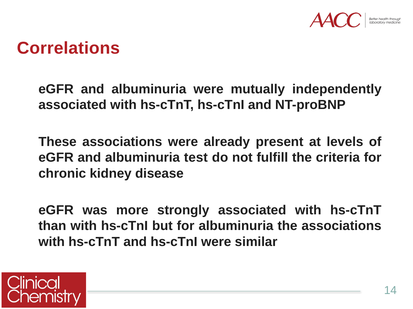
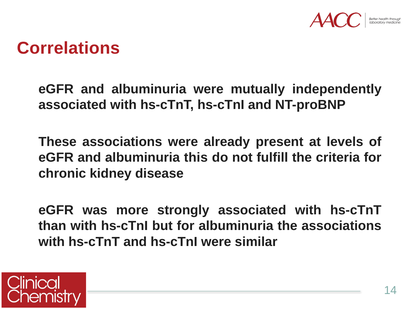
test: test -> this
